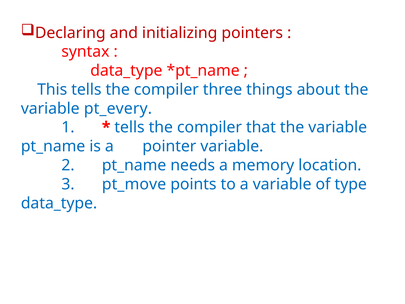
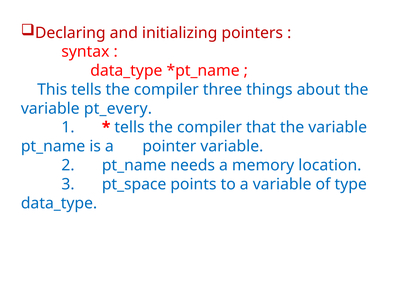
pt_move: pt_move -> pt_space
